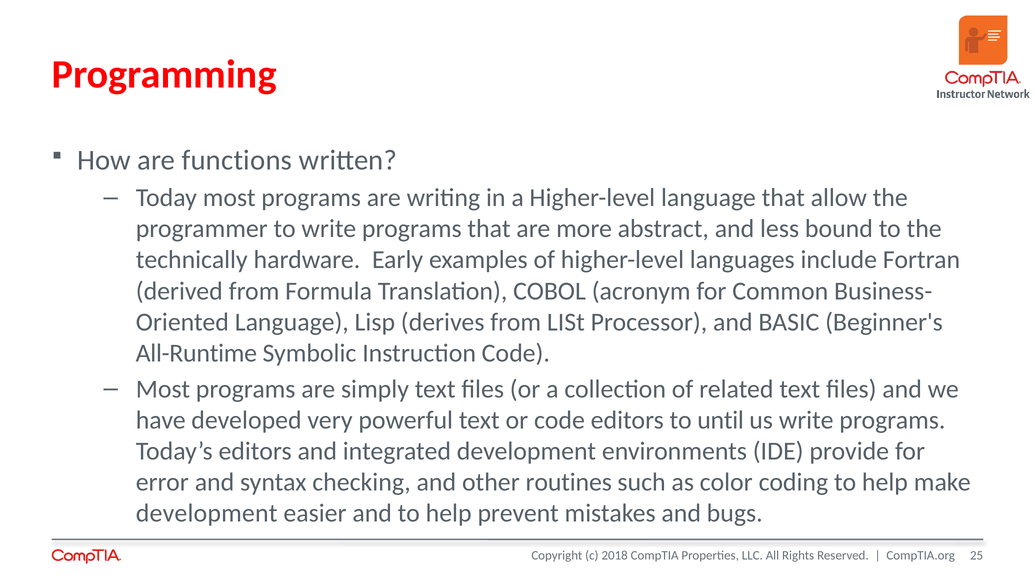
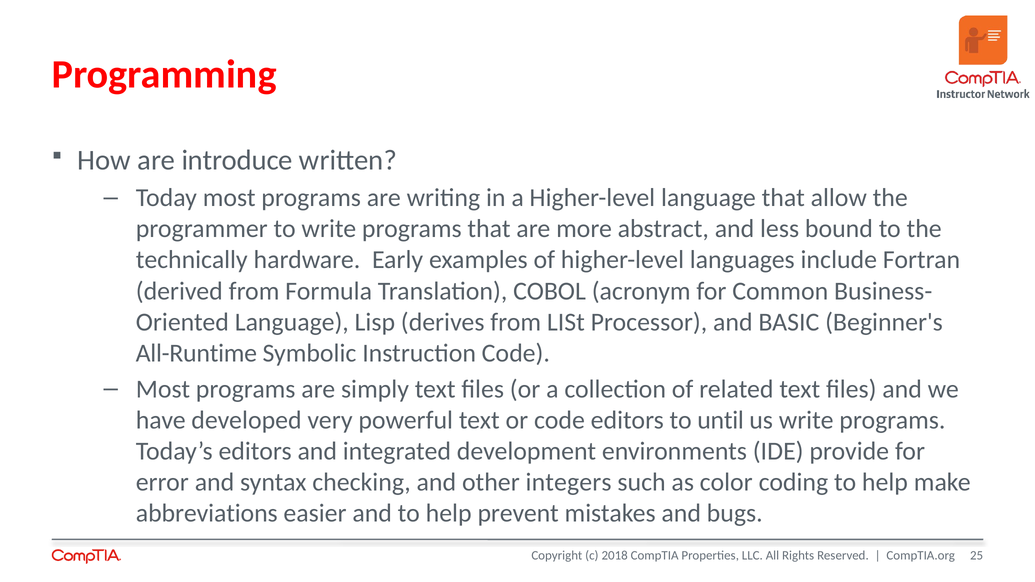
functions: functions -> introduce
routines: routines -> integers
development at (207, 514): development -> abbreviations
